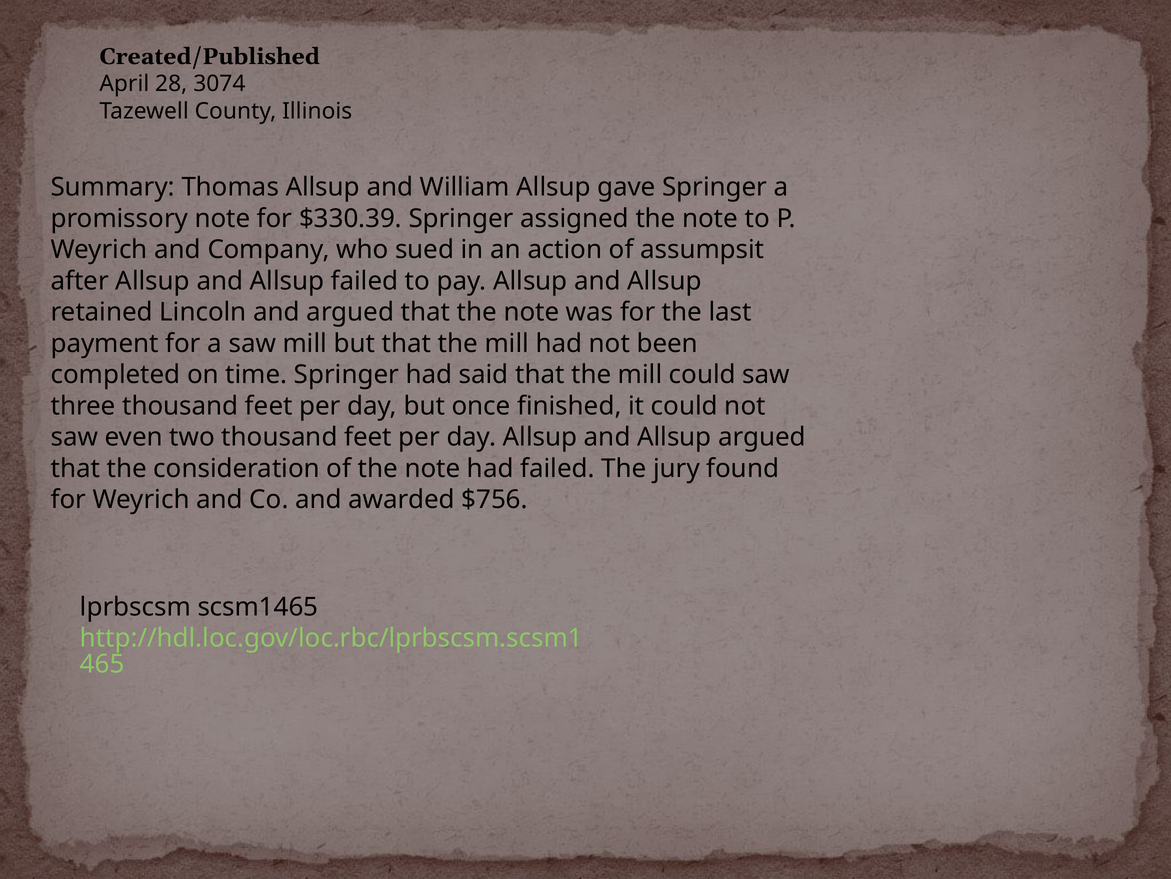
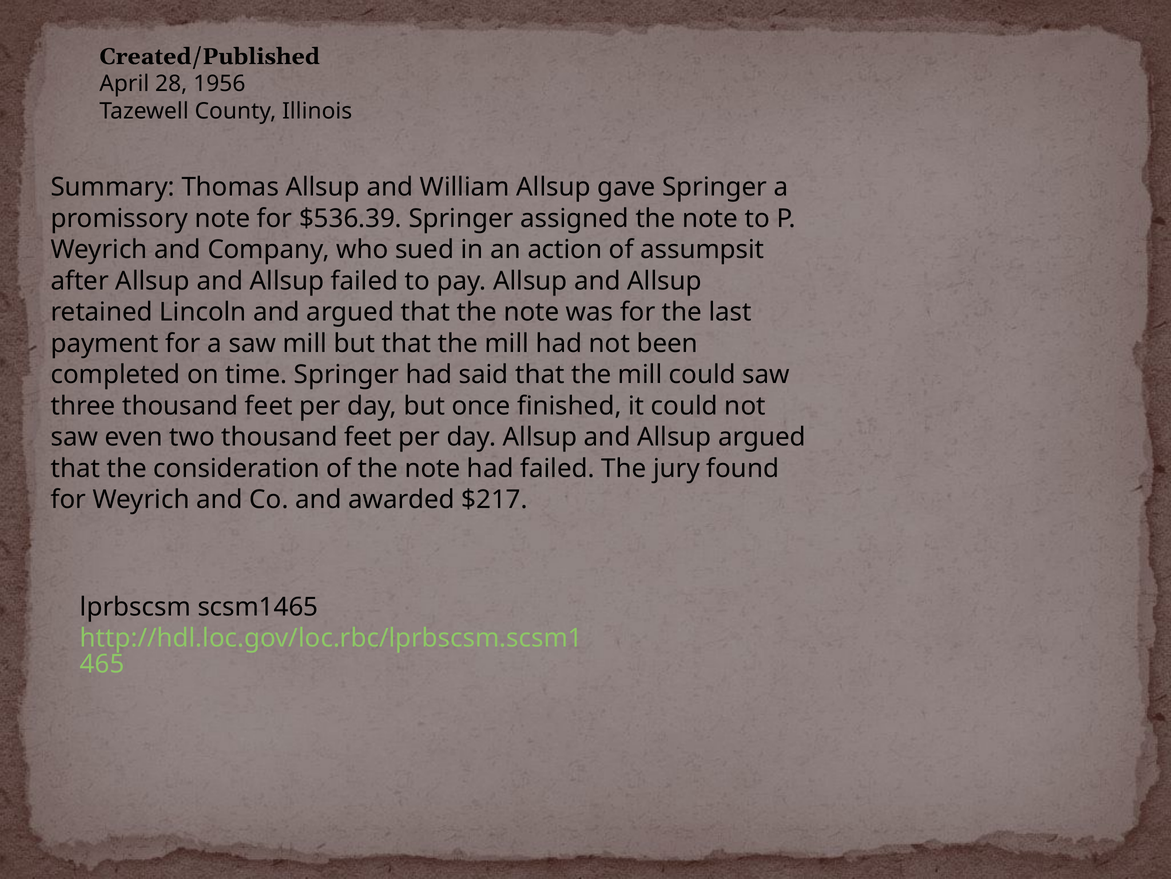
3074: 3074 -> 1956
$330.39: $330.39 -> $536.39
$756: $756 -> $217
